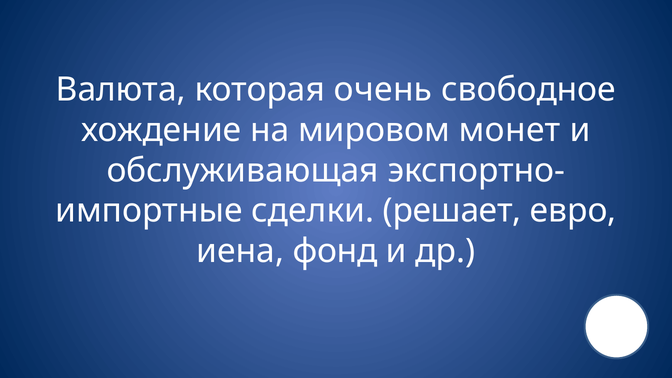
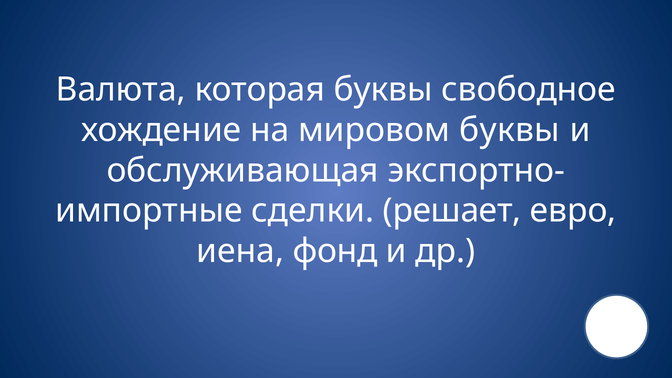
которая очень: очень -> буквы
мировом монет: монет -> буквы
